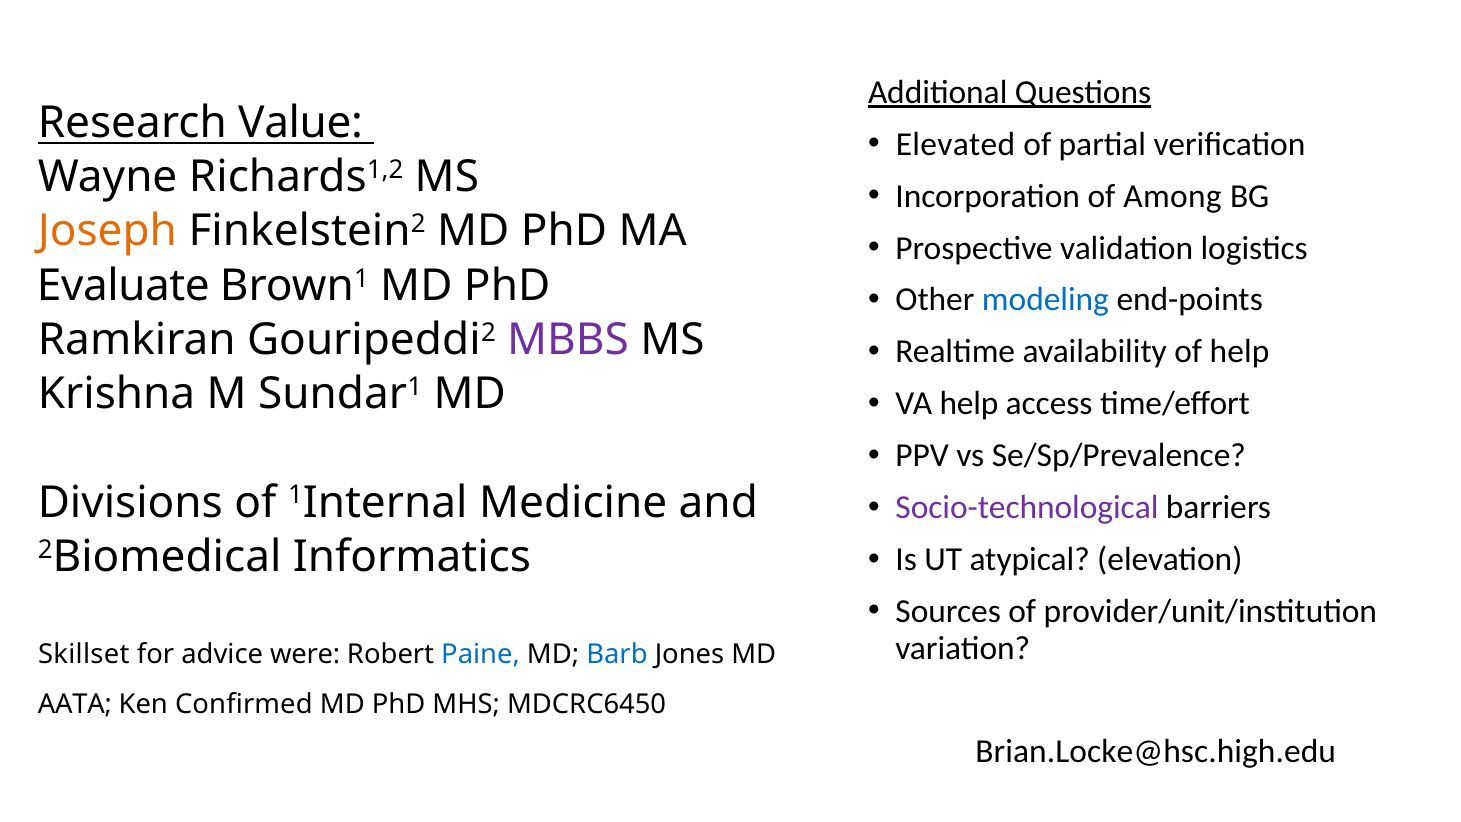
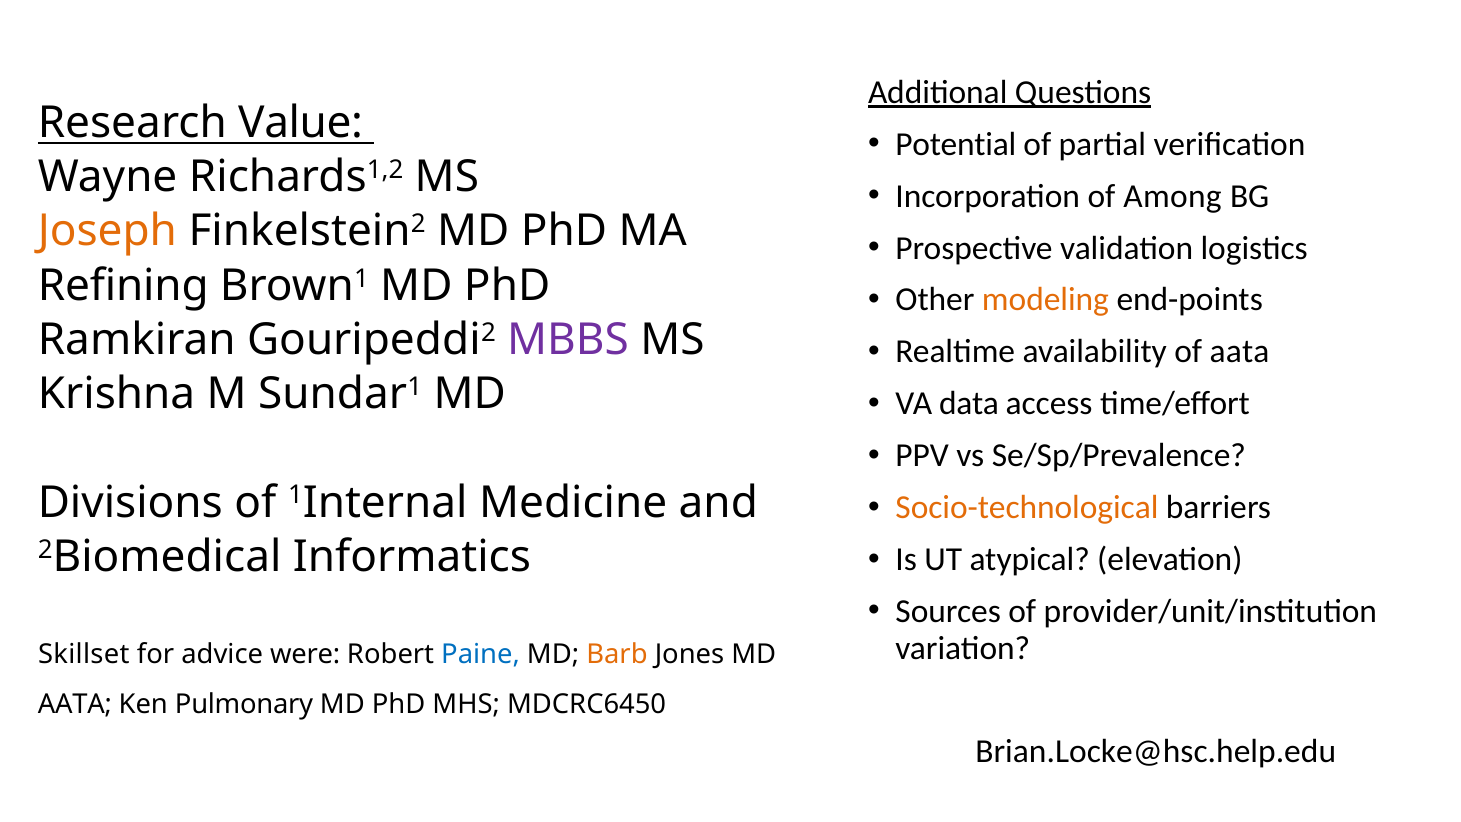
Elevated: Elevated -> Potential
Evaluate: Evaluate -> Refining
modeling colour: blue -> orange
of help: help -> aata
VA help: help -> data
Socio-technological colour: purple -> orange
Barb colour: blue -> orange
Confirmed: Confirmed -> Pulmonary
Brian.Locke@hsc.high.edu: Brian.Locke@hsc.high.edu -> Brian.Locke@hsc.help.edu
